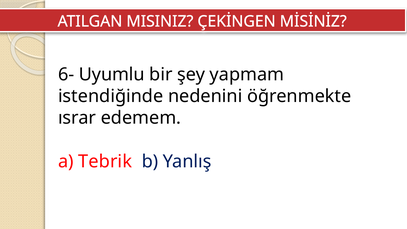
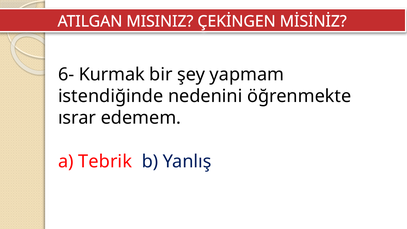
Uyumlu: Uyumlu -> Kurmak
